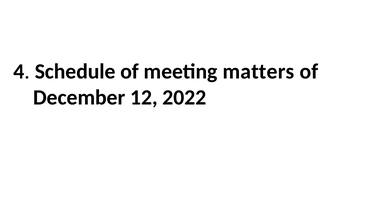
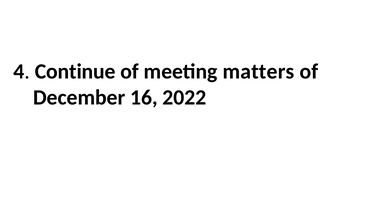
Schedule: Schedule -> Continue
12: 12 -> 16
